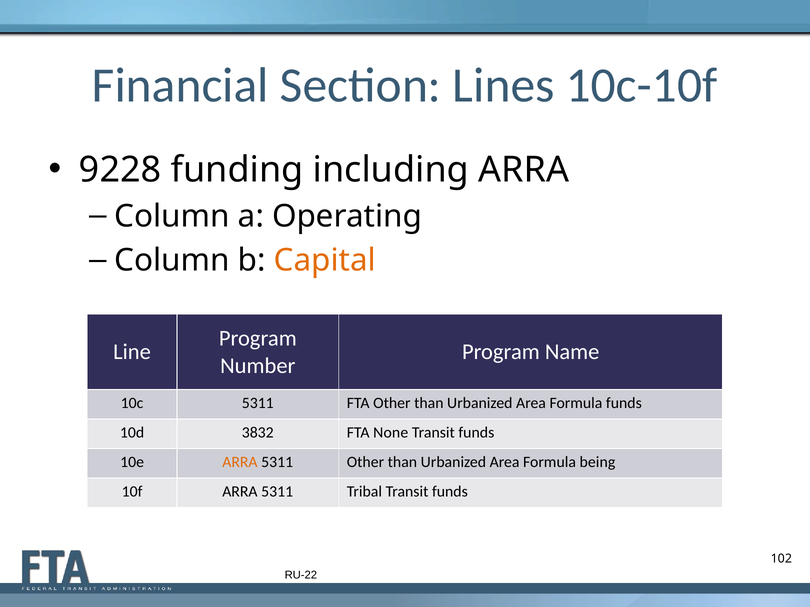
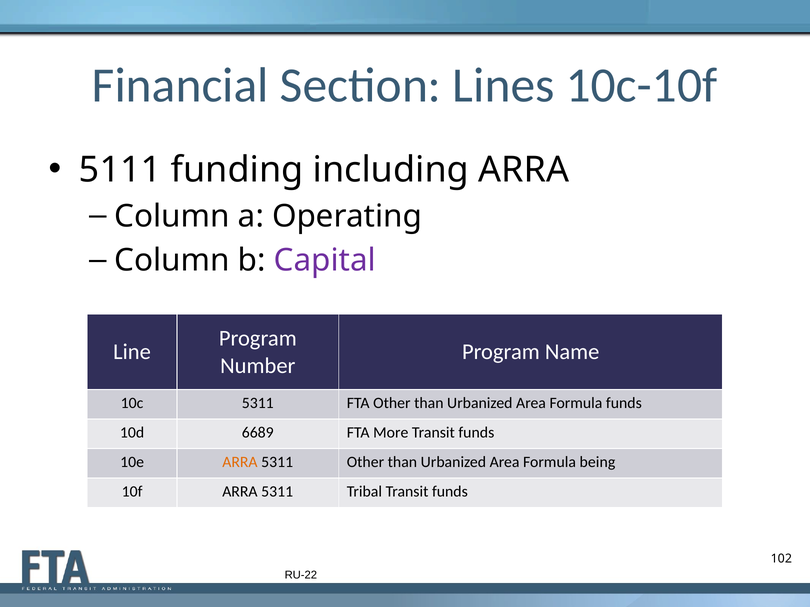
9228: 9228 -> 5111
Capital colour: orange -> purple
3832: 3832 -> 6689
None: None -> More
